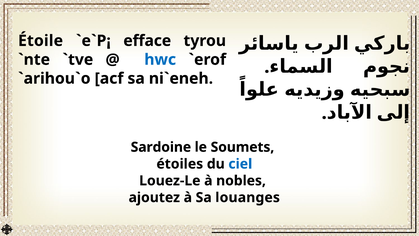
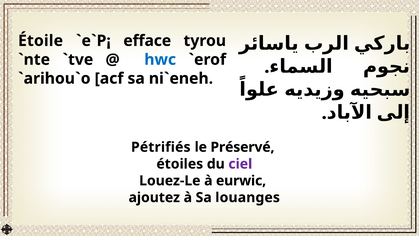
Sardoine: Sardoine -> Pétrifiés
Soumets: Soumets -> Préservé
ciel colour: blue -> purple
nobles: nobles -> eurwic
